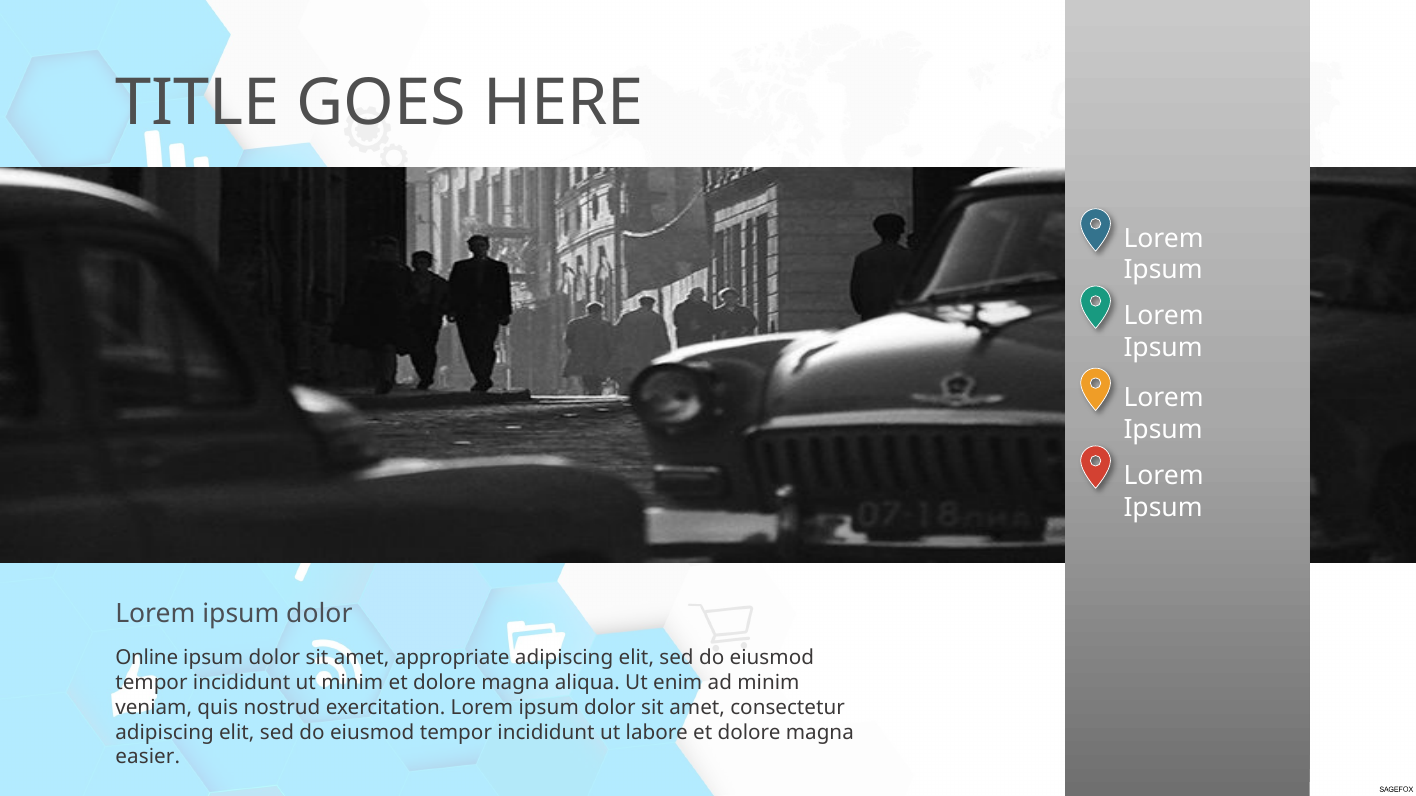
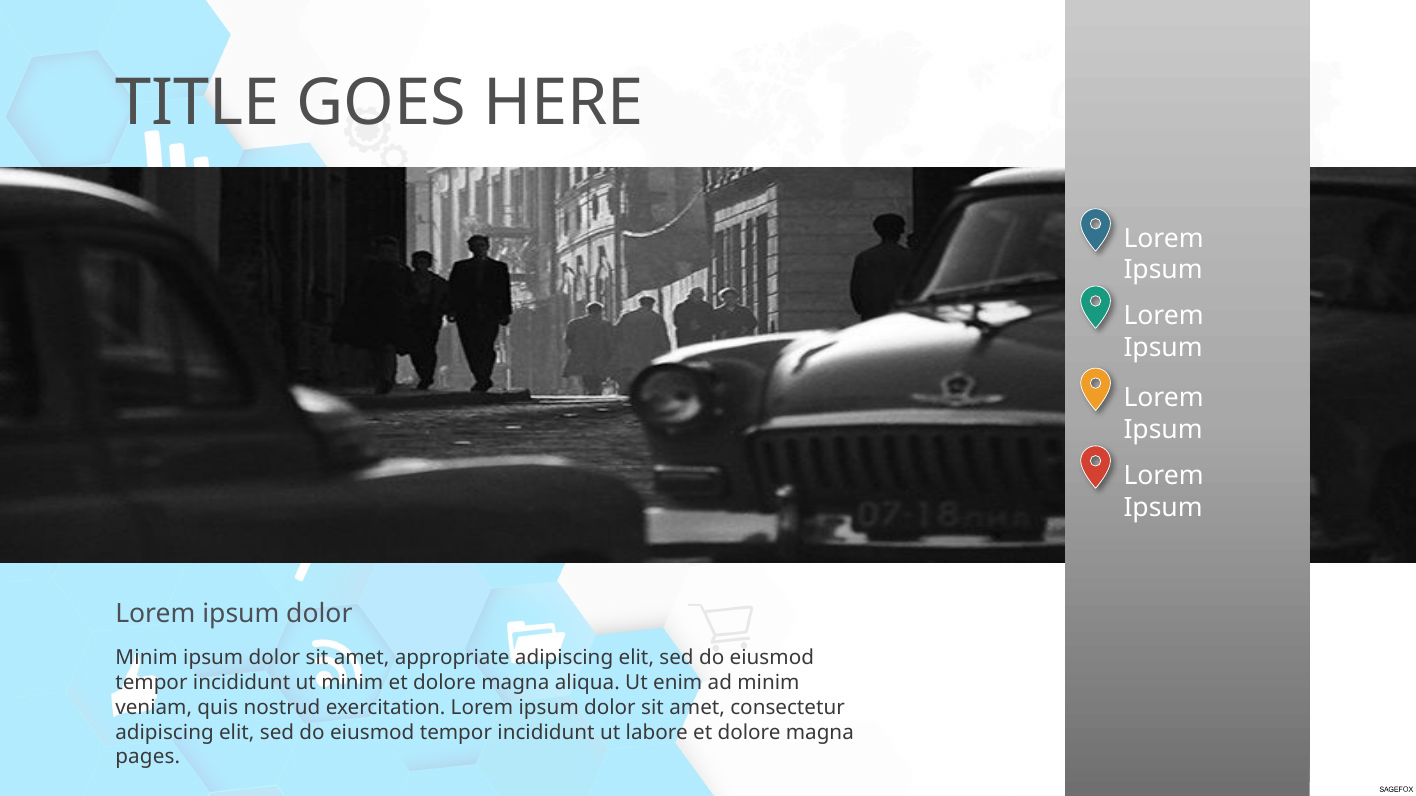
Online at (147, 658): Online -> Minim
easier: easier -> pages
